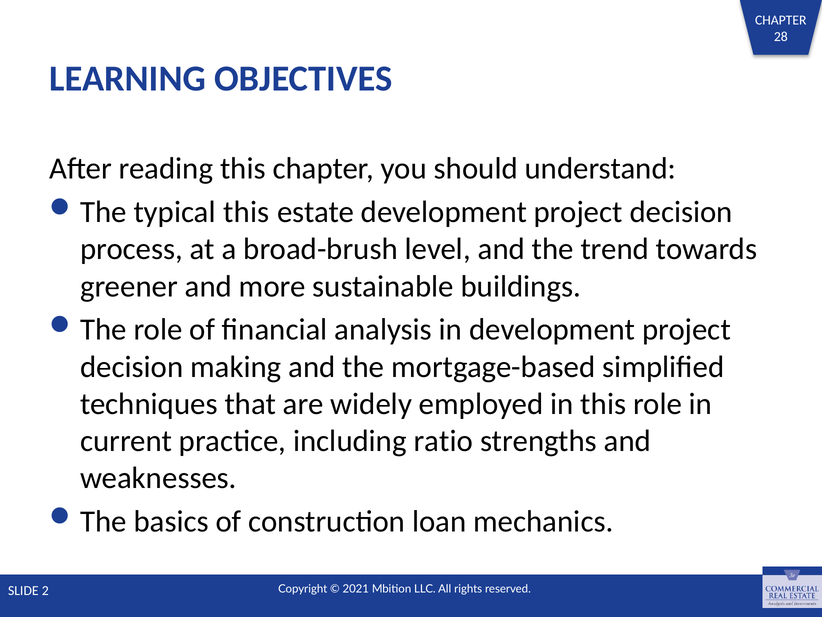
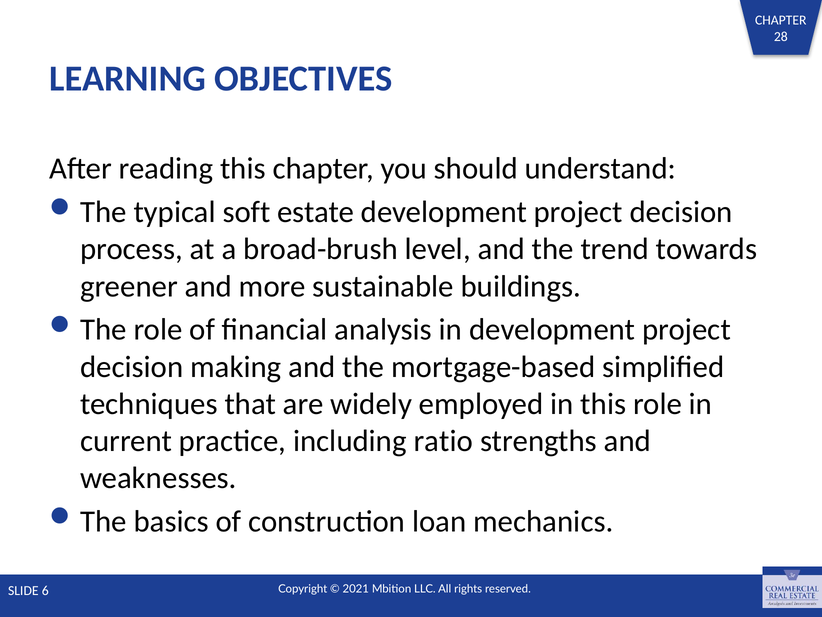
typical this: this -> soft
2: 2 -> 6
